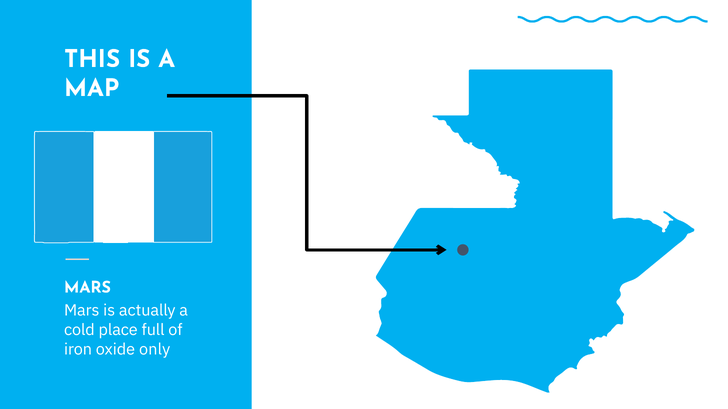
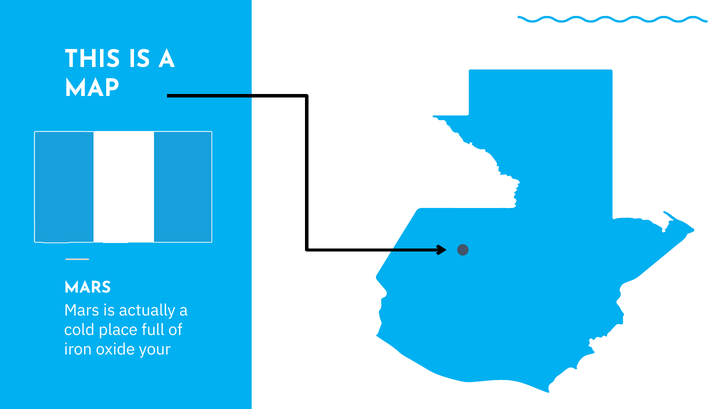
only: only -> your
